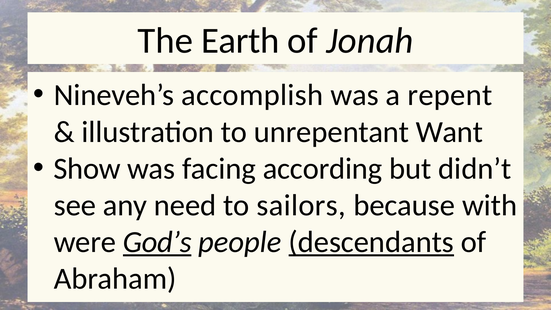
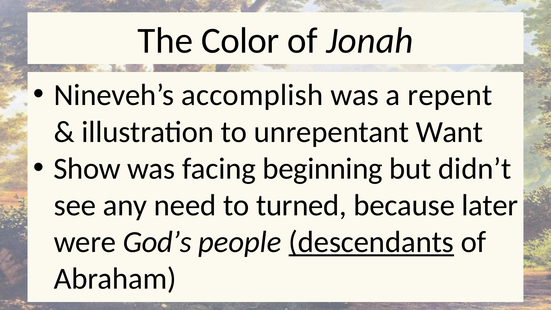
Earth: Earth -> Color
according: according -> beginning
sailors: sailors -> turned
with: with -> later
God’s underline: present -> none
